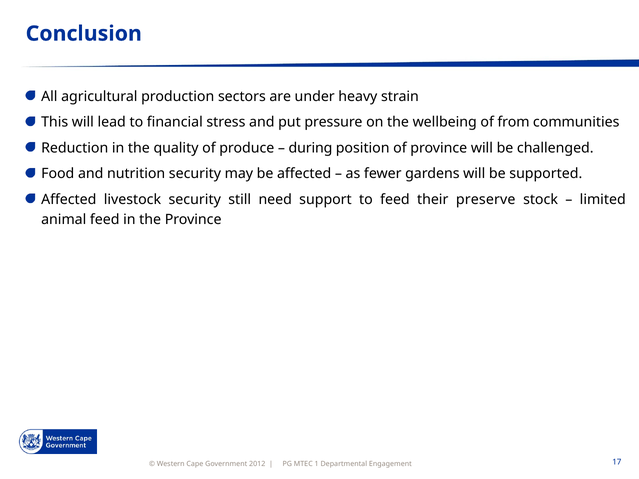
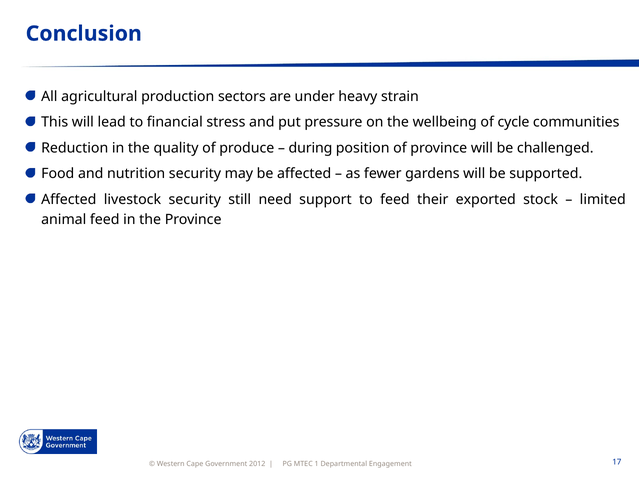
from: from -> cycle
preserve: preserve -> exported
